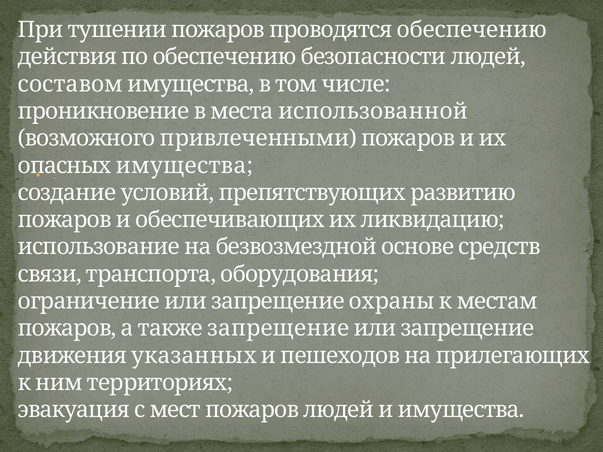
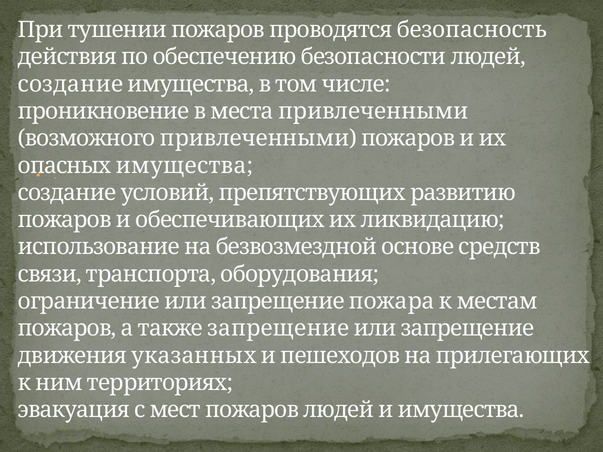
проводятся обеспечению: обеспечению -> безопасность
составом at (70, 84): составом -> создание
места использованной: использованной -> привлеченными
охраны: охраны -> пожара
